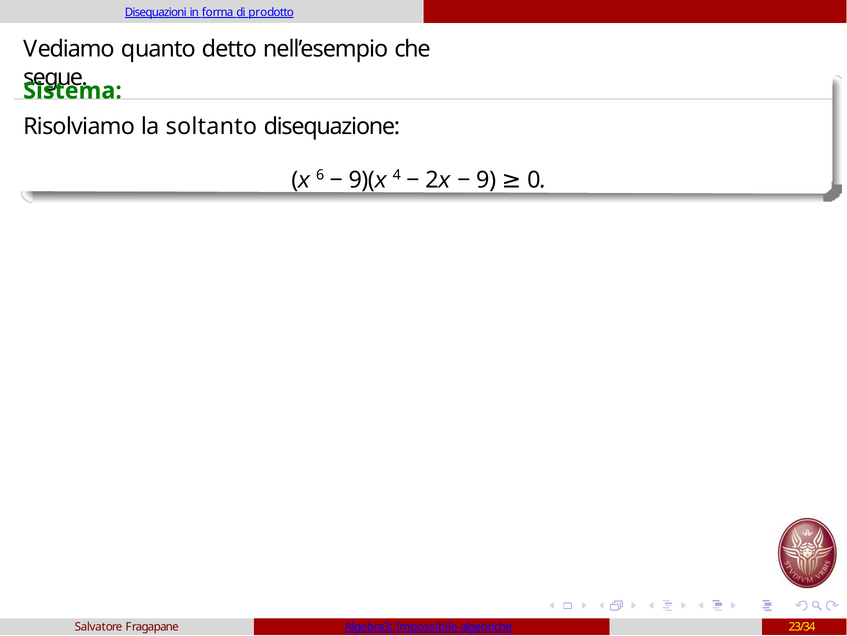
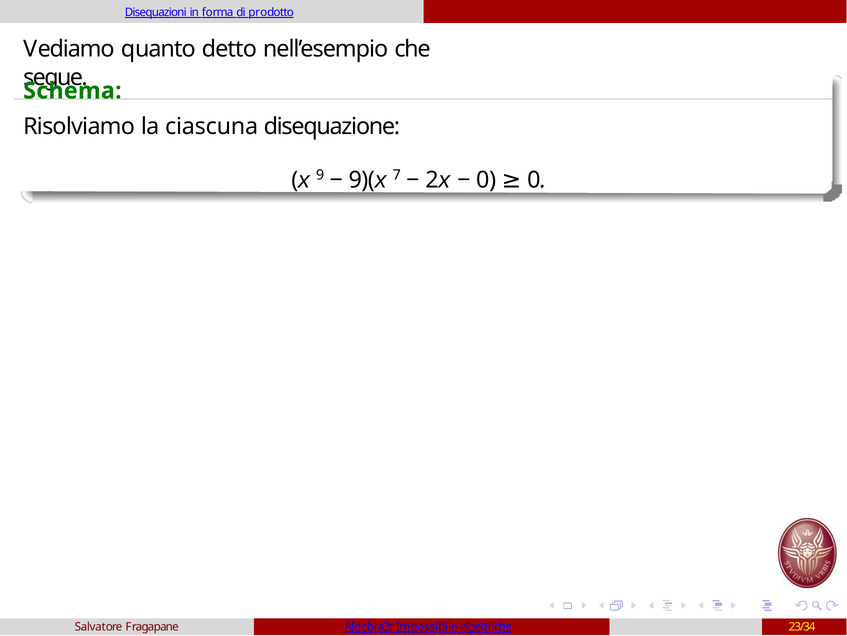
Sistema: Sistema -> Schema
soltanto: soltanto -> ciascuna
6: 6 -> 9
4: 4 -> 7
9 at (486, 180): 9 -> 0
